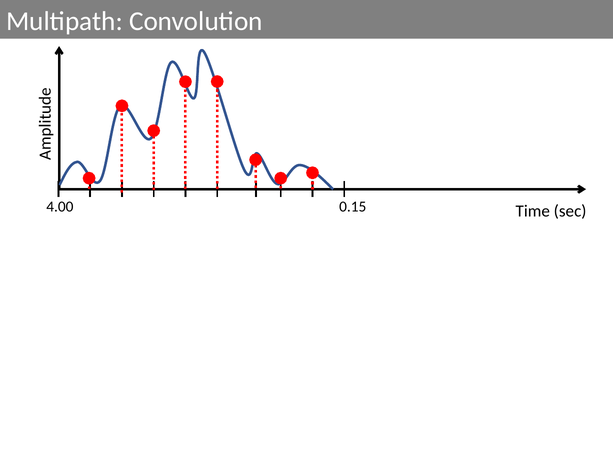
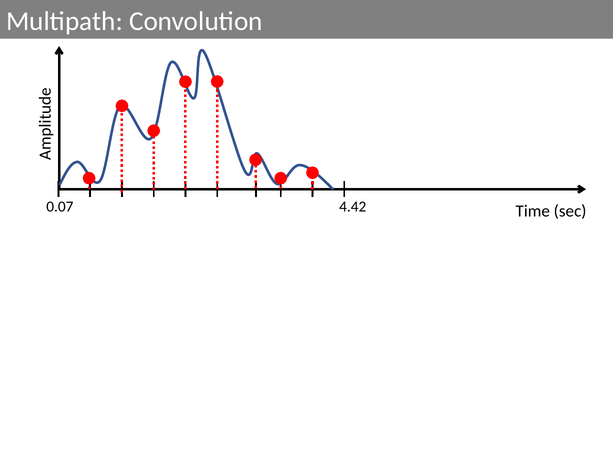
0.15: 0.15 -> 4.42
4.00: 4.00 -> 0.07
